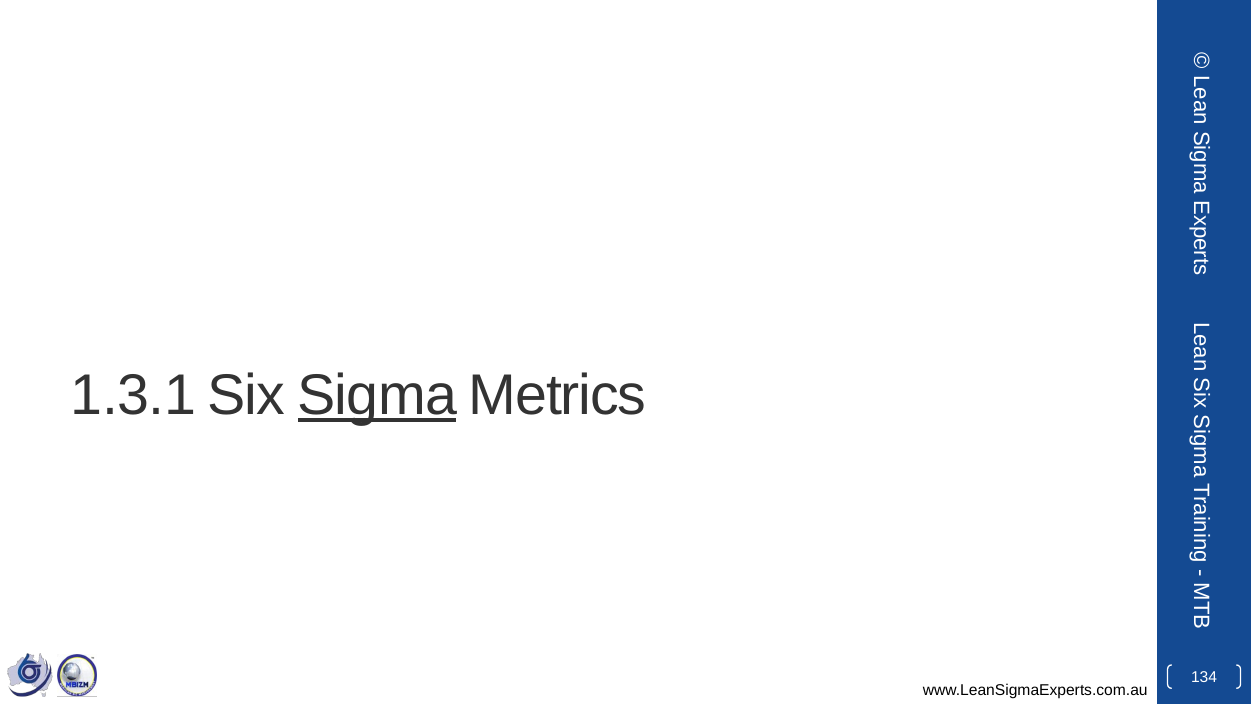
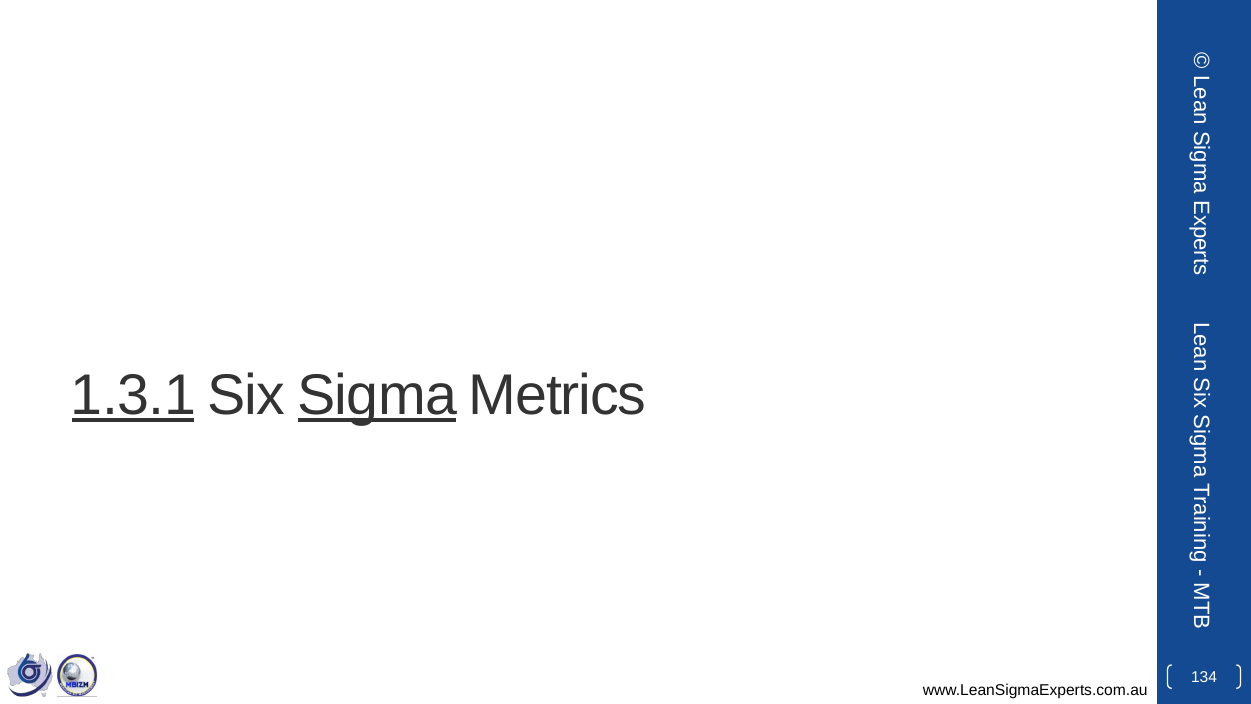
1.3.1 underline: none -> present
